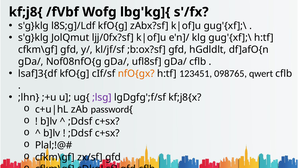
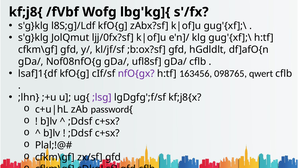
lsaf]3{df: lsaf]3{df -> lsaf]1{df
nfO{gx colour: orange -> purple
123451: 123451 -> 163456
